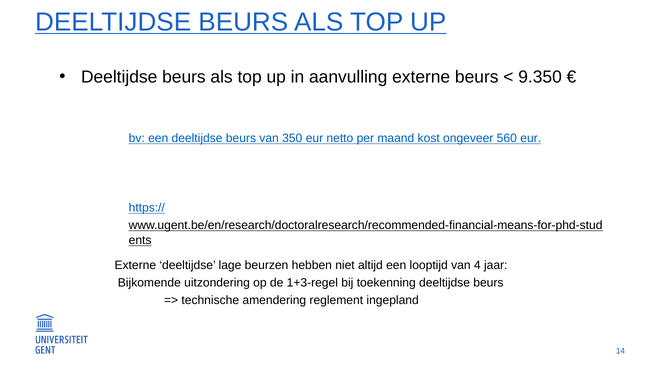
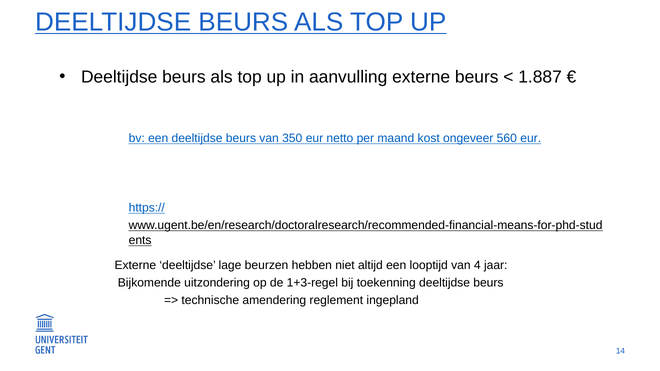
9.350: 9.350 -> 1.887
